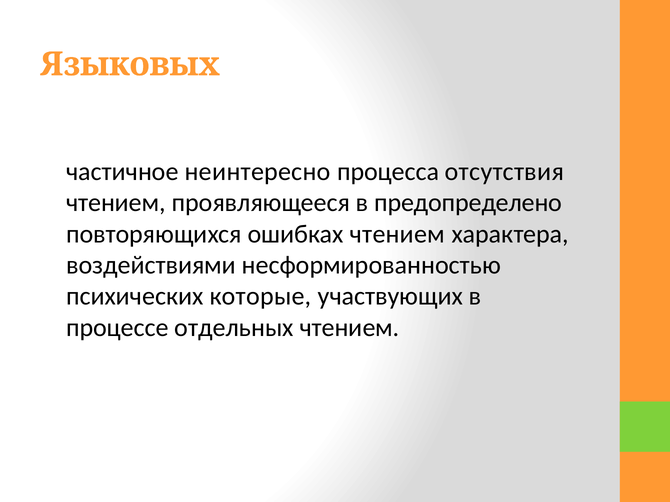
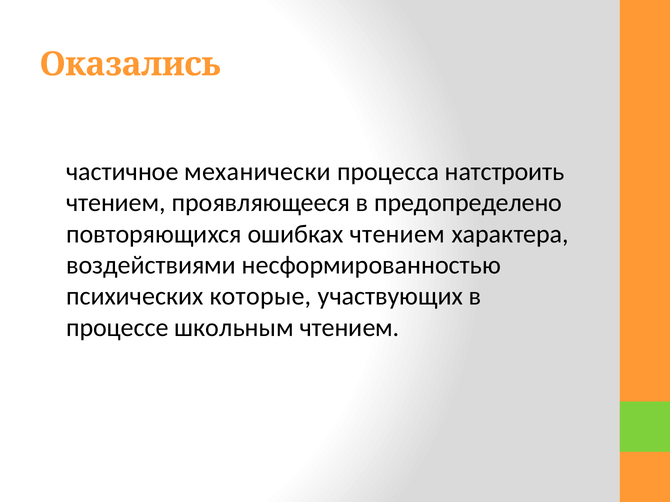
Языковых: Языковых -> Оказались
неинтересно: неинтересно -> механически
отсутствия: отсутствия -> натстроить
отдельных: отдельных -> школьным
